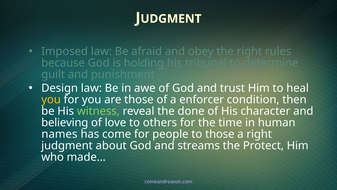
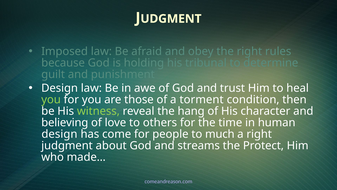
you at (51, 99) colour: yellow -> light green
enforcer: enforcer -> torment
done: done -> hang
names at (59, 134): names -> design
to those: those -> much
